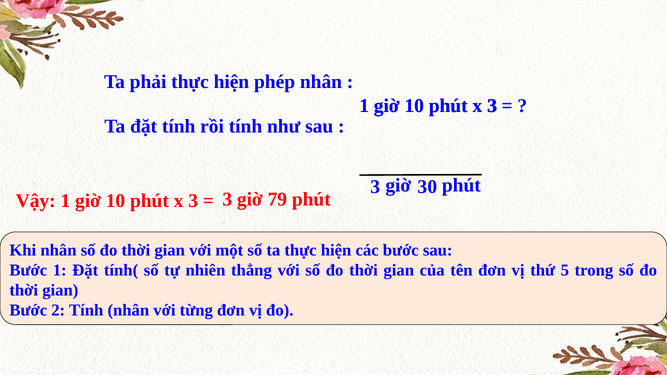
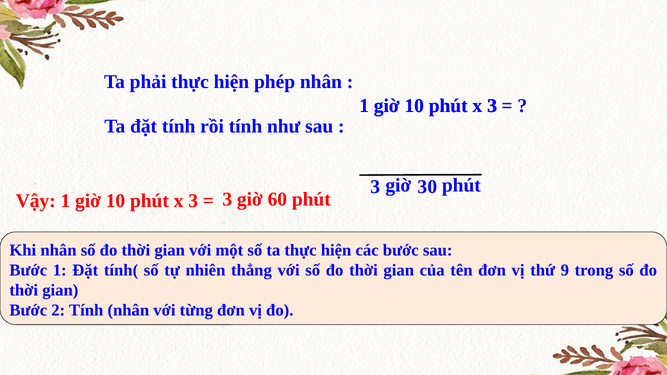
79: 79 -> 60
5: 5 -> 9
